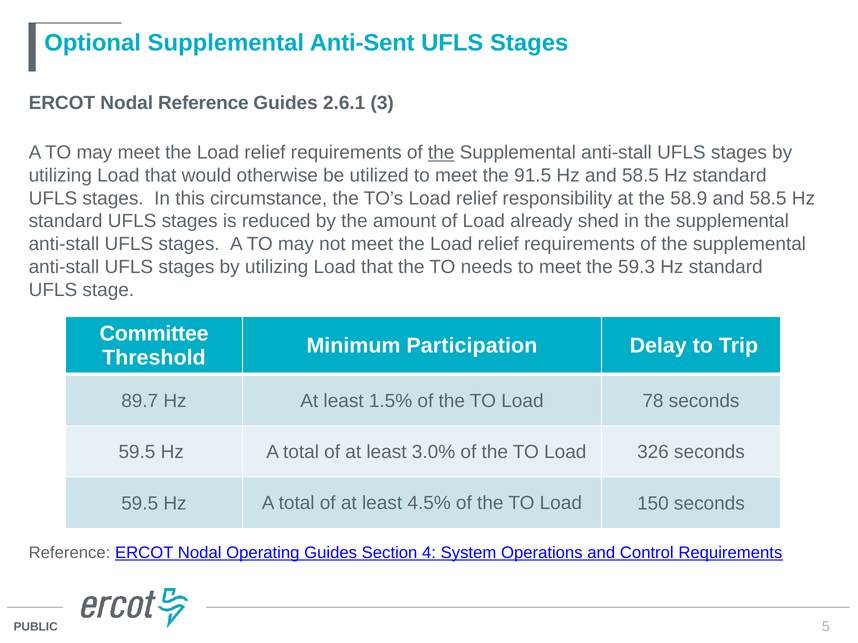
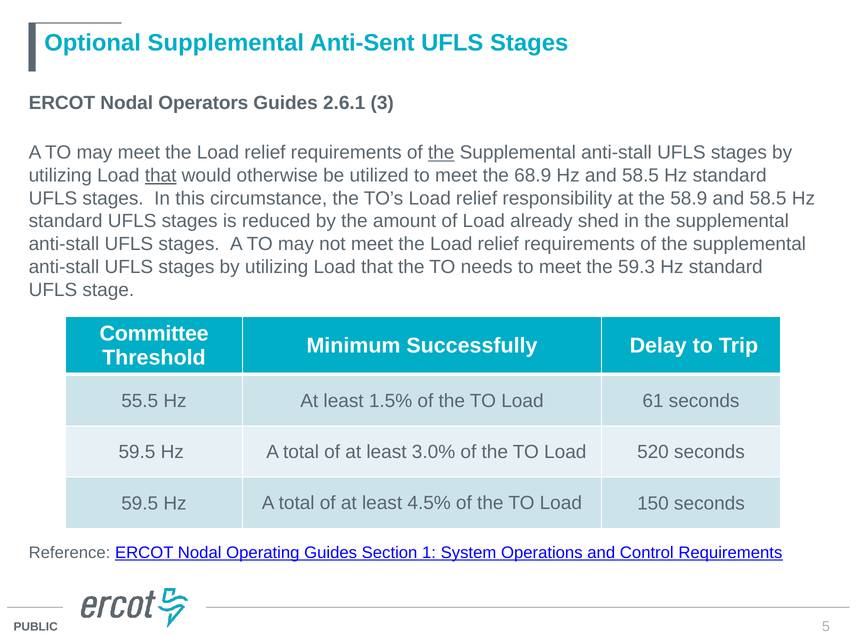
Nodal Reference: Reference -> Operators
that at (161, 176) underline: none -> present
91.5: 91.5 -> 68.9
Participation: Participation -> Successfully
89.7: 89.7 -> 55.5
78: 78 -> 61
326: 326 -> 520
4: 4 -> 1
